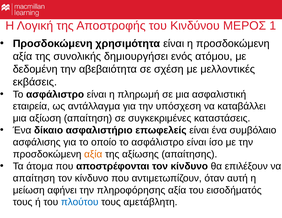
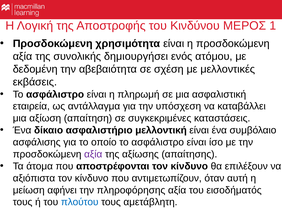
επωφελείς: επωφελείς -> μελλοντική
αξία at (93, 154) colour: orange -> purple
απαίτηση at (34, 178): απαίτηση -> αξιόπιστα
